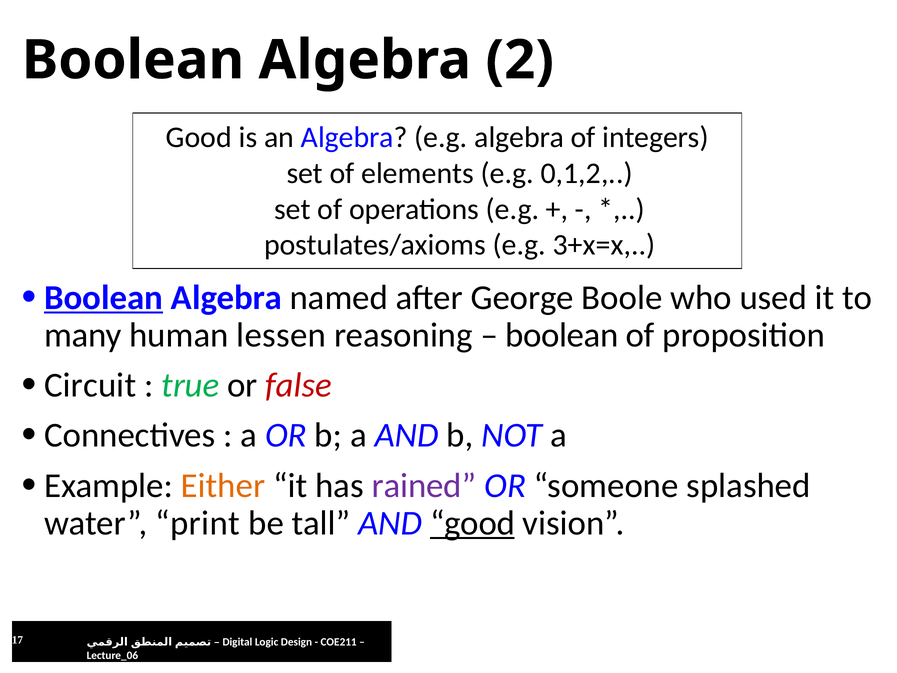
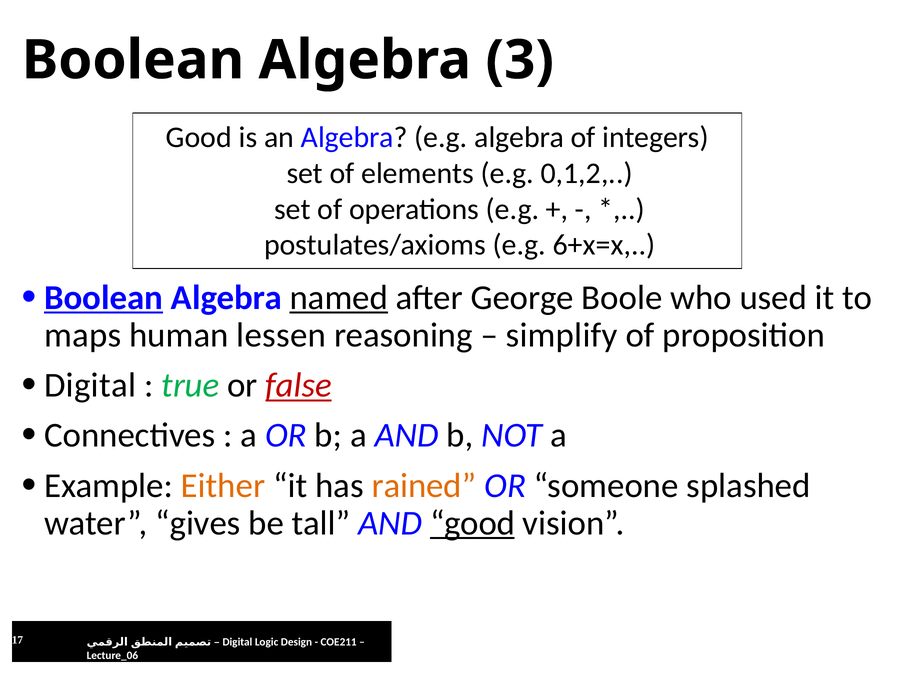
2: 2 -> 3
3+x=x: 3+x=x -> 6+x=x
named underline: none -> present
many: many -> maps
boolean at (562, 335): boolean -> simplify
Circuit at (90, 385): Circuit -> Digital
false underline: none -> present
rained colour: purple -> orange
print: print -> gives
